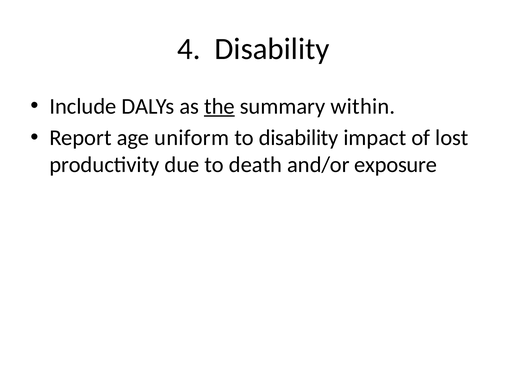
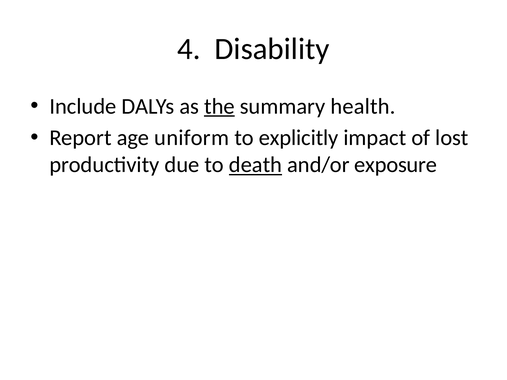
within: within -> health
to disability: disability -> explicitly
death underline: none -> present
